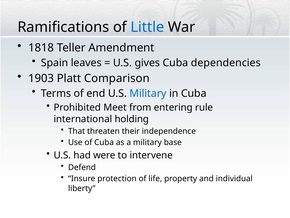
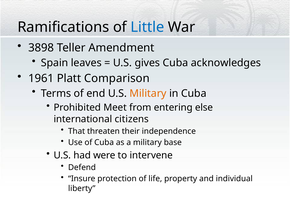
1818: 1818 -> 3898
dependencies: dependencies -> acknowledges
1903: 1903 -> 1961
Military at (148, 93) colour: blue -> orange
rule: rule -> else
holding: holding -> citizens
